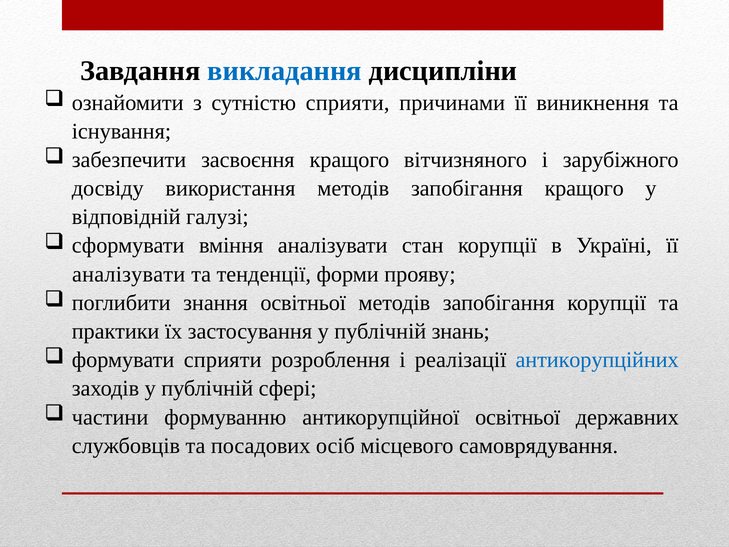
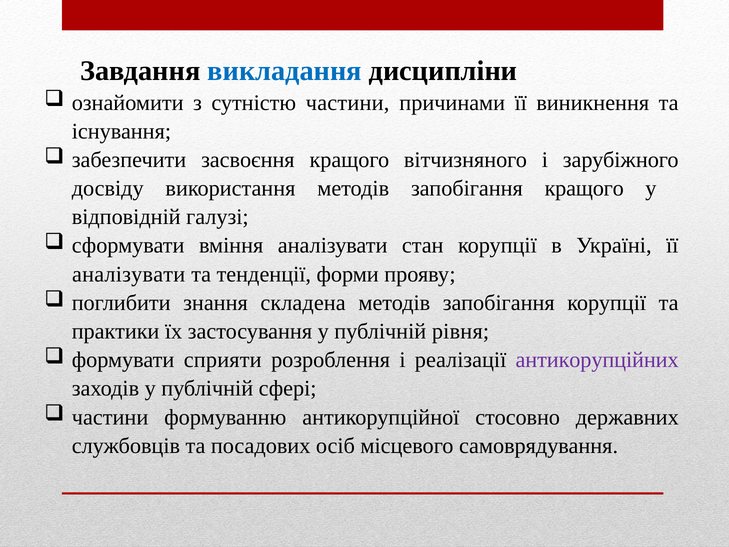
сутністю сприяти: сприяти -> частини
знання освітньої: освітньої -> складена
знань: знань -> рівня
антикорупційних colour: blue -> purple
антикорупційної освітньої: освітньої -> стосовно
